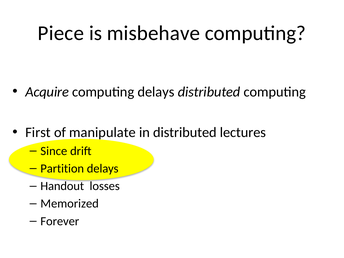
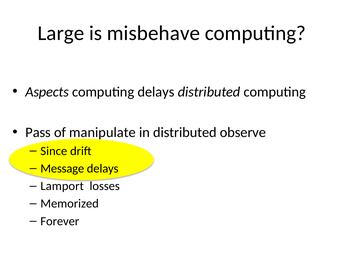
Piece: Piece -> Large
Acquire: Acquire -> Aspects
First: First -> Pass
lectures: lectures -> observe
Partition: Partition -> Message
Handout: Handout -> Lamport
